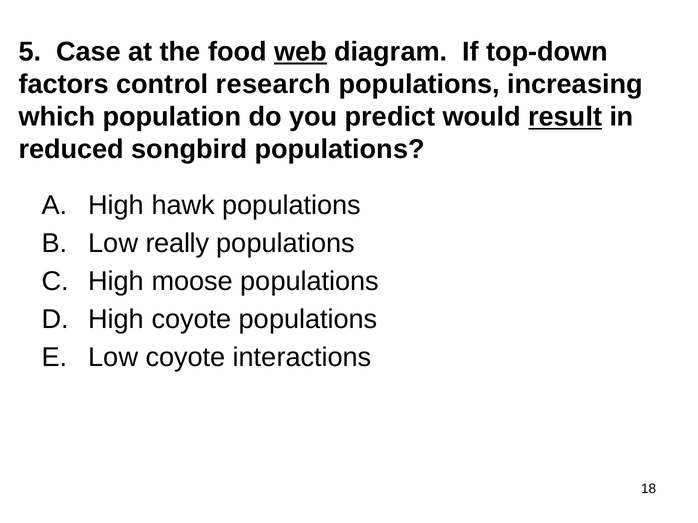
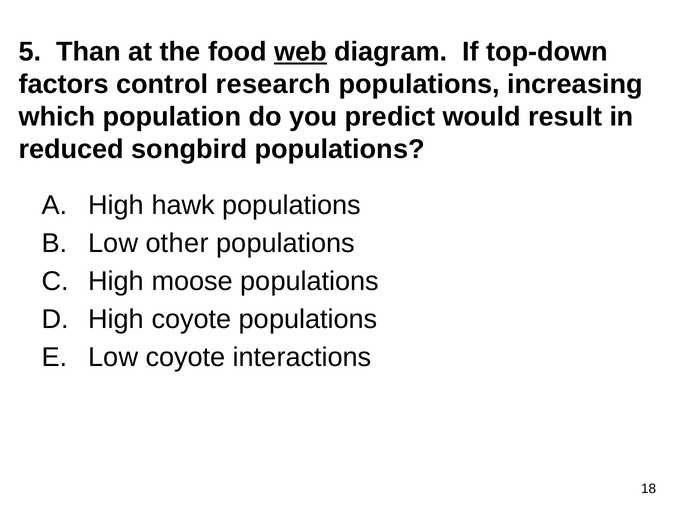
Case: Case -> Than
result underline: present -> none
really: really -> other
